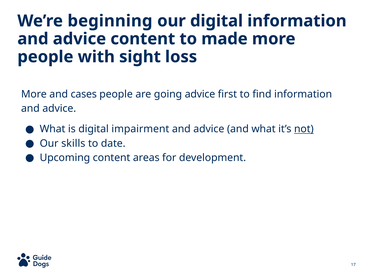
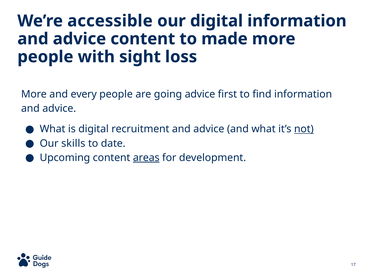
beginning: beginning -> accessible
cases: cases -> every
impairment: impairment -> recruitment
areas underline: none -> present
